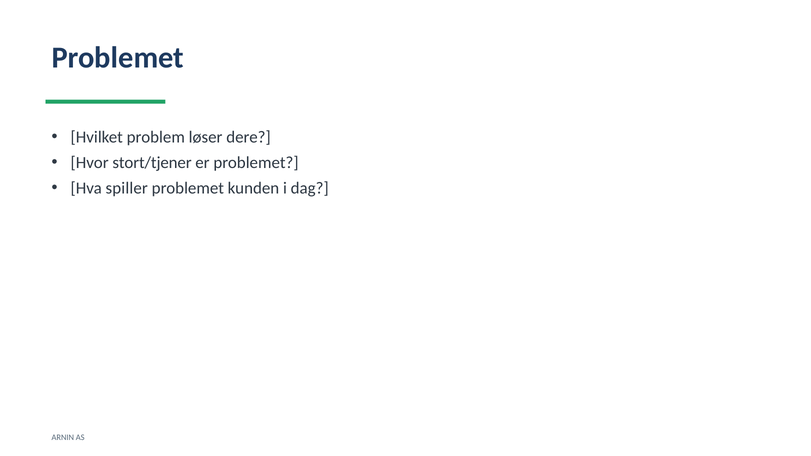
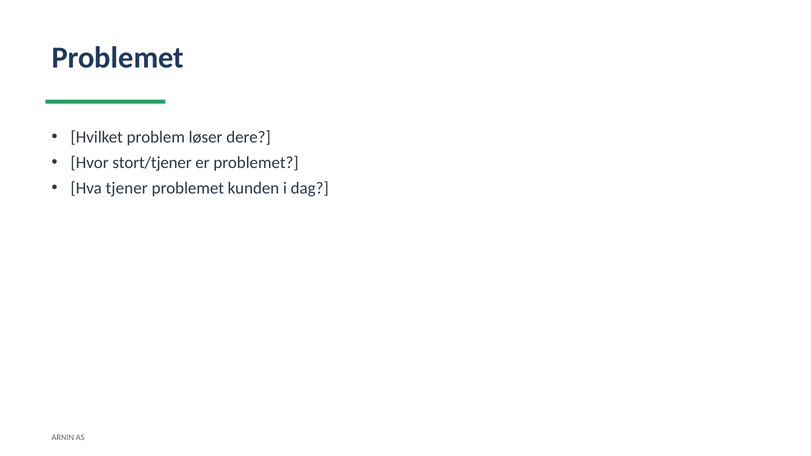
spiller: spiller -> tjener
